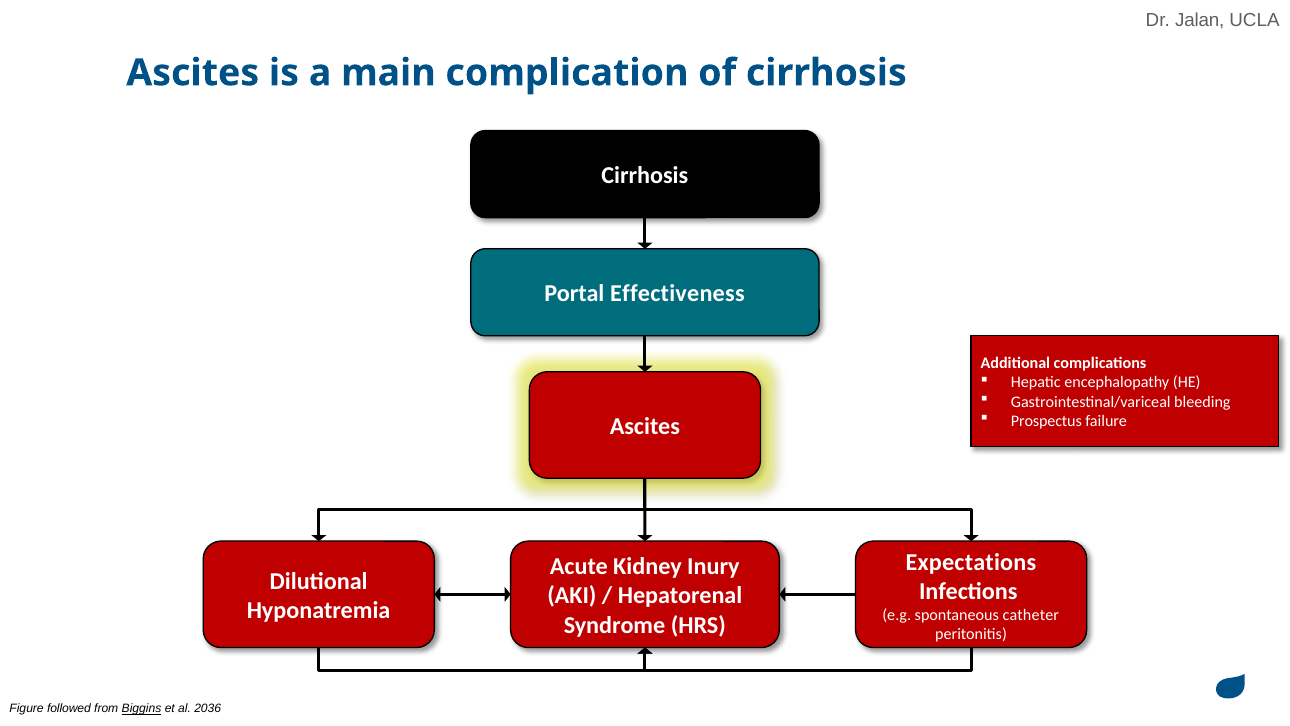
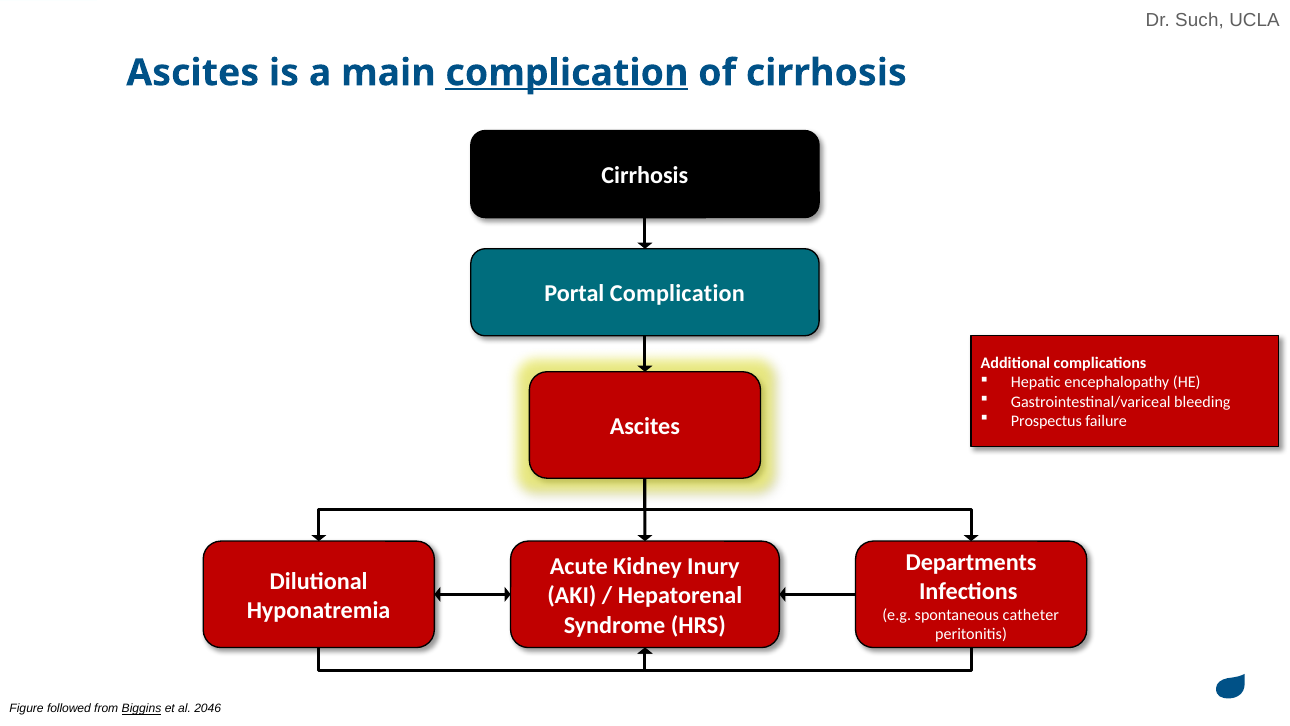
Jalan: Jalan -> Such
complication at (567, 73) underline: none -> present
Portal Effectiveness: Effectiveness -> Complication
Expectations: Expectations -> Departments
2036: 2036 -> 2046
